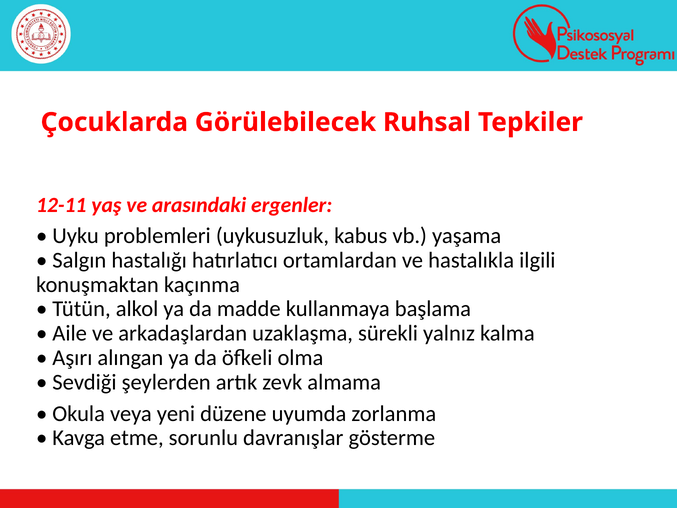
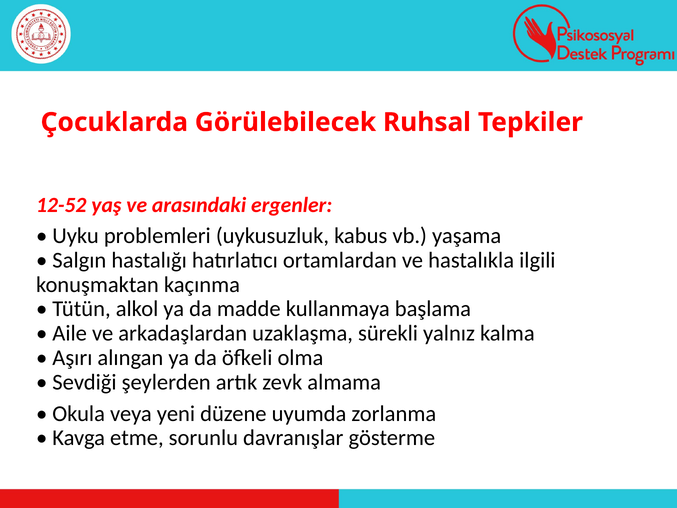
12-11: 12-11 -> 12-52
